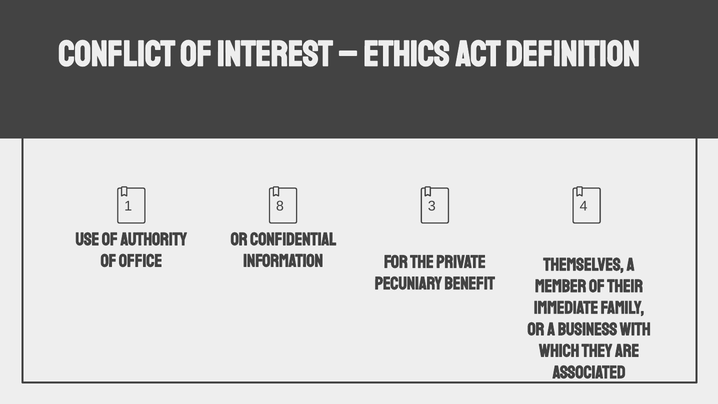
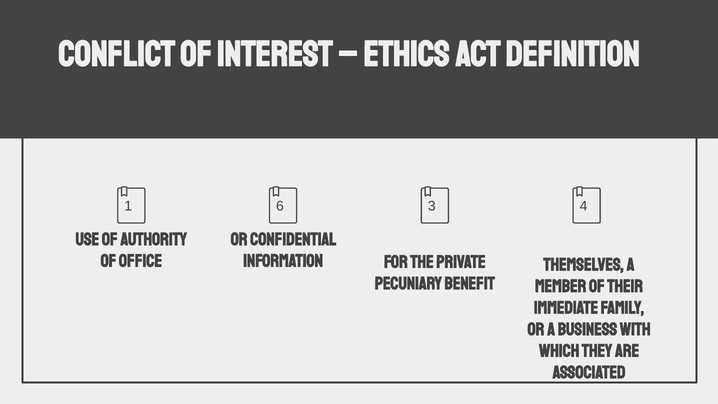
8: 8 -> 6
